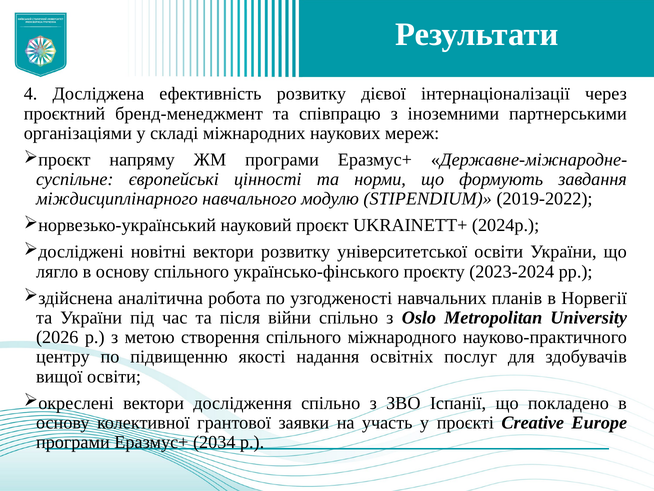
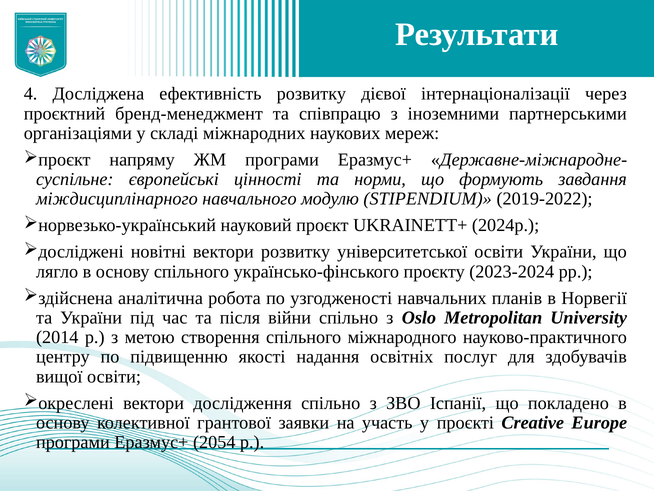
2026: 2026 -> 2014
2034: 2034 -> 2054
